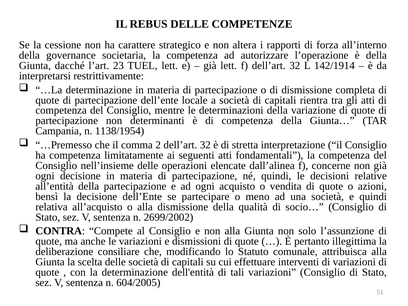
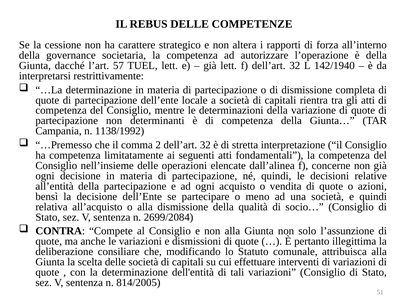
23: 23 -> 57
142/1914: 142/1914 -> 142/1940
1138/1954: 1138/1954 -> 1138/1992
2699/2002: 2699/2002 -> 2699/2084
604/2005: 604/2005 -> 814/2005
